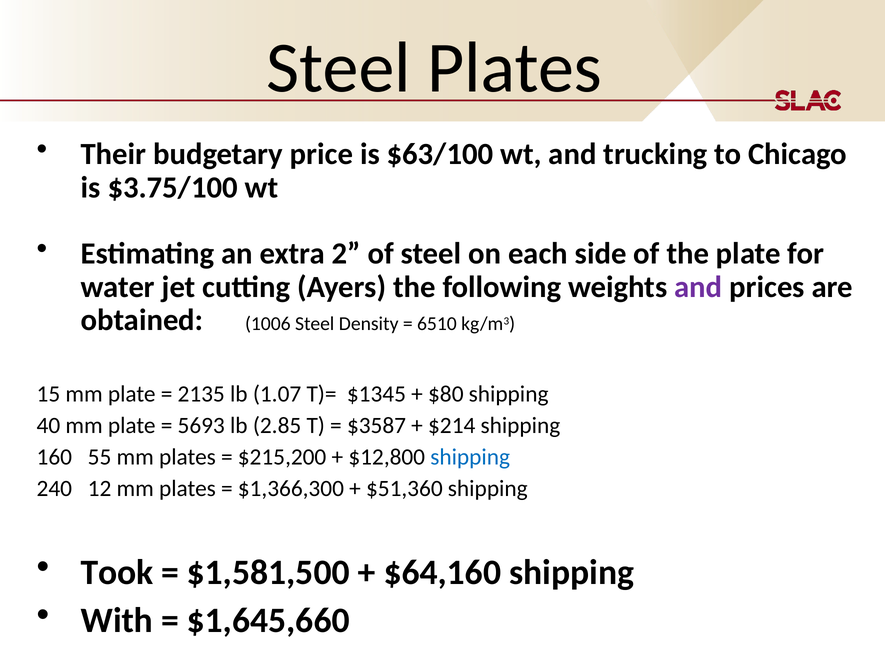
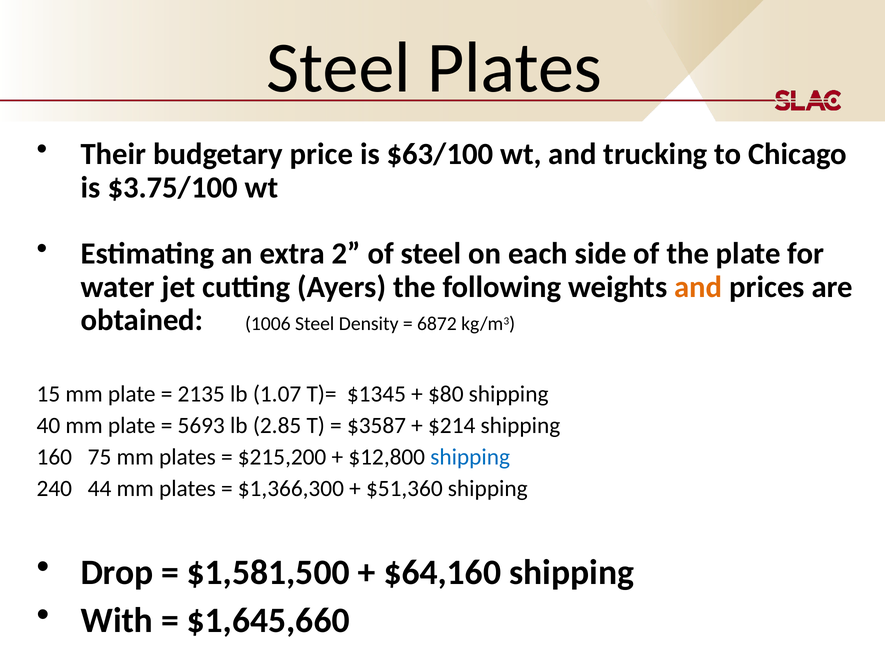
and at (698, 287) colour: purple -> orange
6510: 6510 -> 6872
55: 55 -> 75
12: 12 -> 44
Took: Took -> Drop
